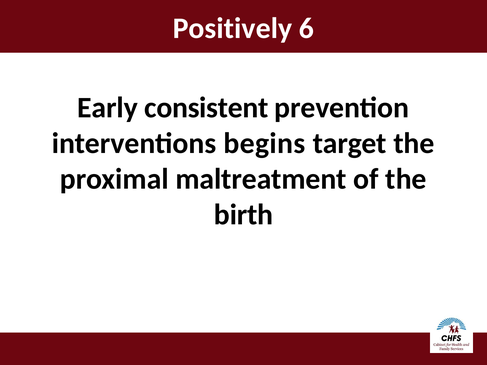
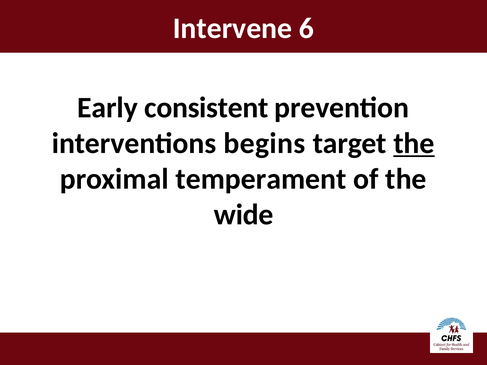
Positively: Positively -> Intervene
the at (414, 143) underline: none -> present
maltreatment: maltreatment -> temperament
birth: birth -> wide
